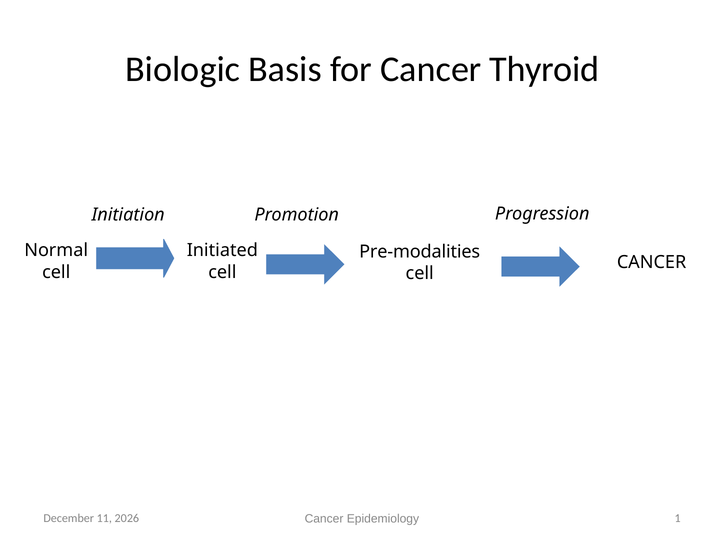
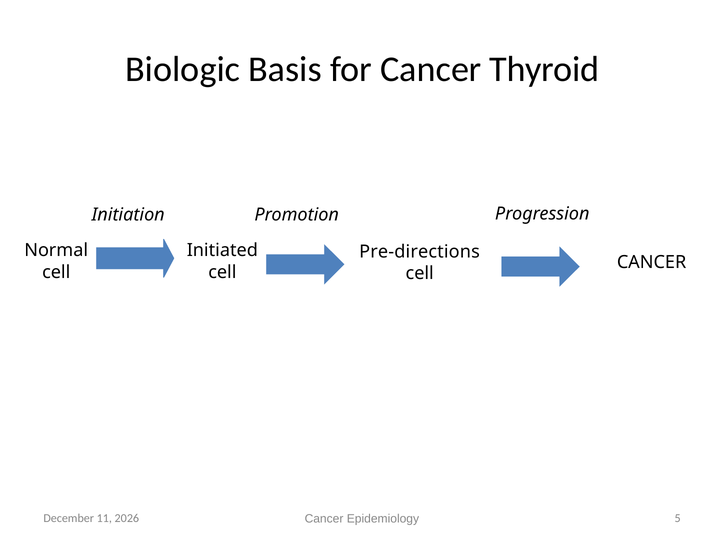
Pre-modalities: Pre-modalities -> Pre-directions
1: 1 -> 5
